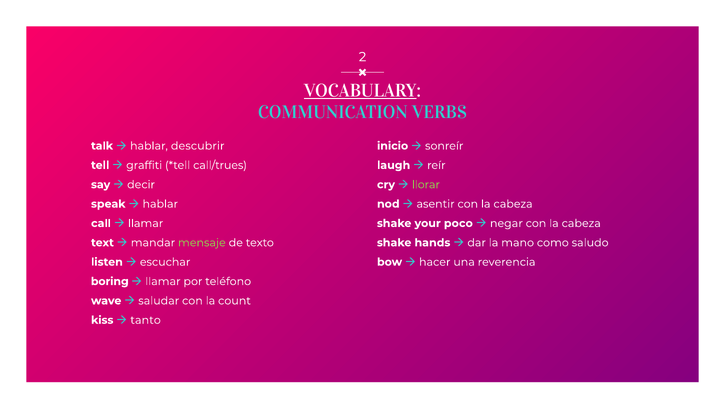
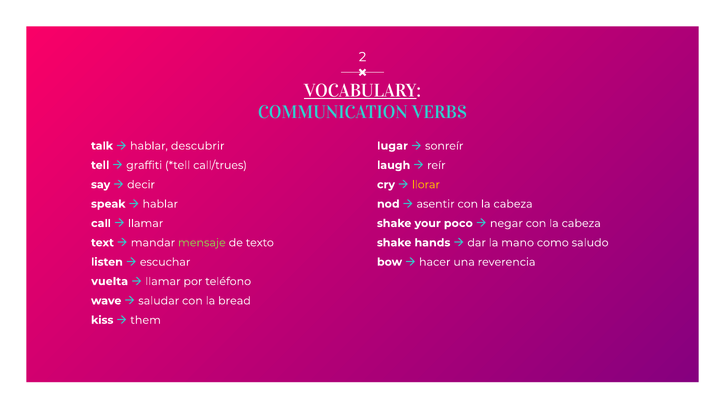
inicio: inicio -> lugar
llorar colour: light green -> yellow
boring: boring -> vuelta
count: count -> bread
tanto: tanto -> them
